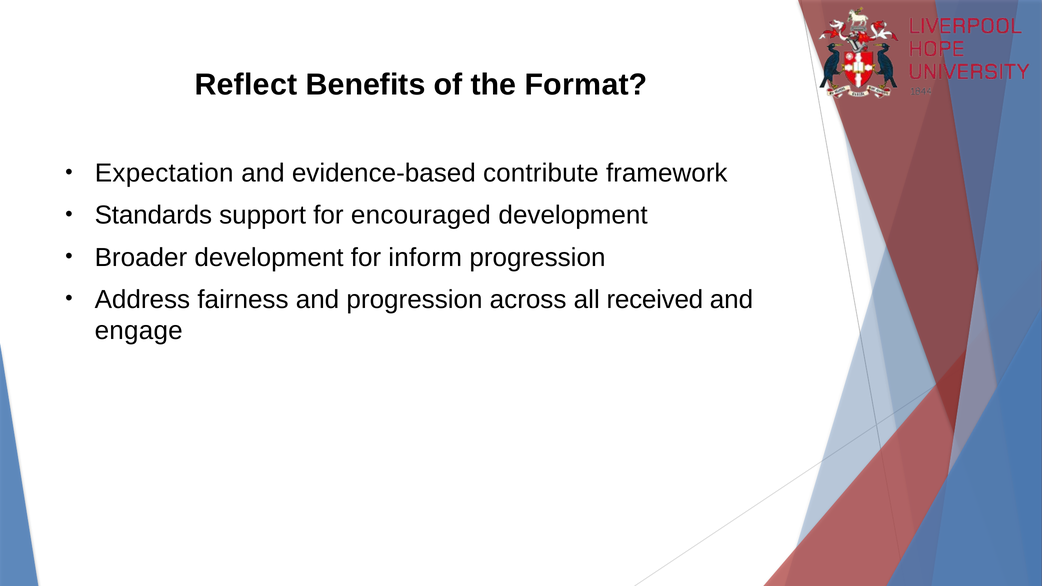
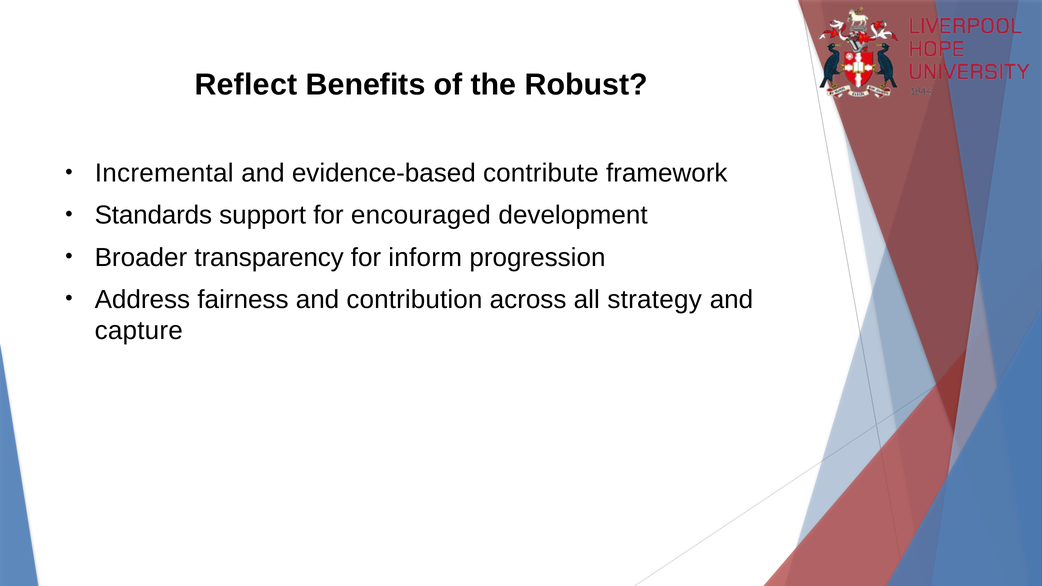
Format: Format -> Robust
Expectation: Expectation -> Incremental
Broader development: development -> transparency
and progression: progression -> contribution
received: received -> strategy
engage: engage -> capture
